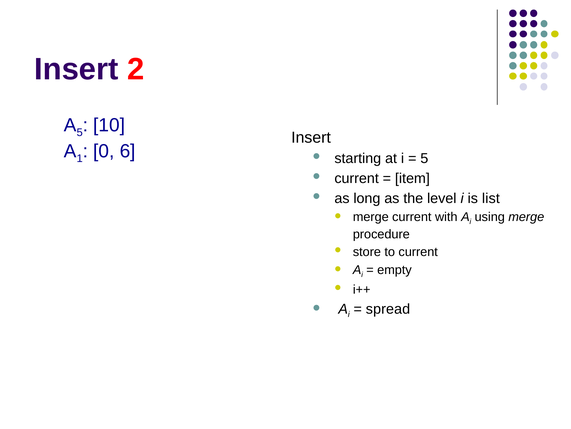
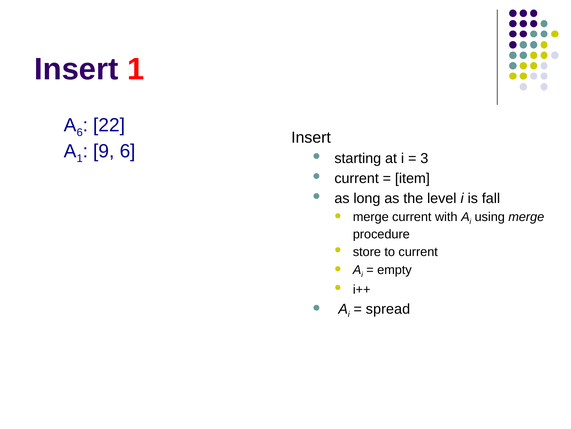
Insert 2: 2 -> 1
5 at (80, 132): 5 -> 6
10: 10 -> 22
0: 0 -> 9
5 at (424, 158): 5 -> 3
list: list -> fall
